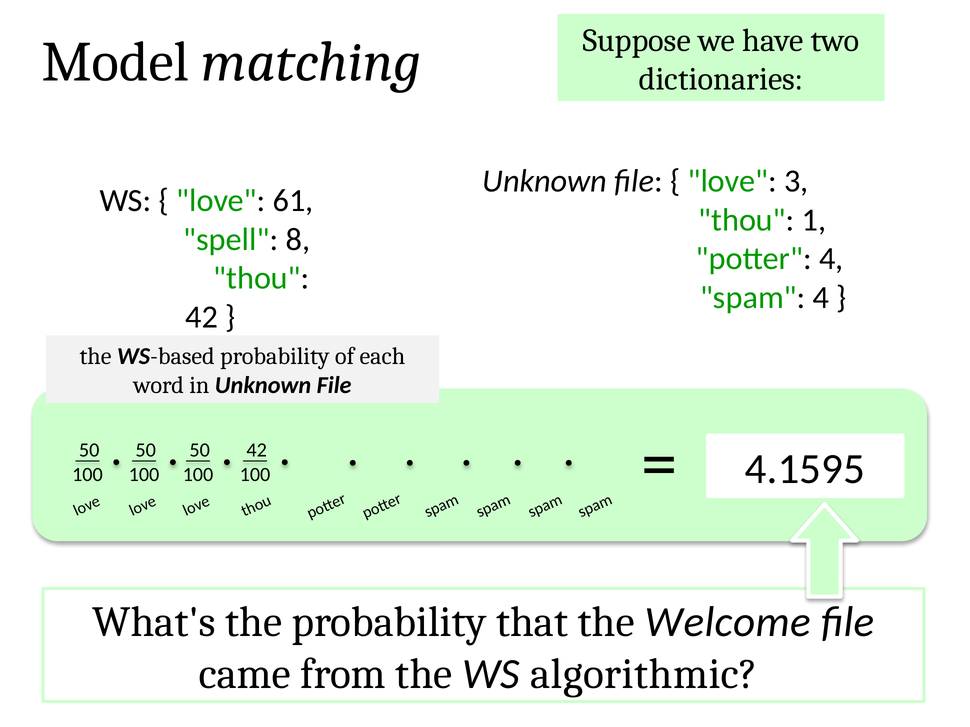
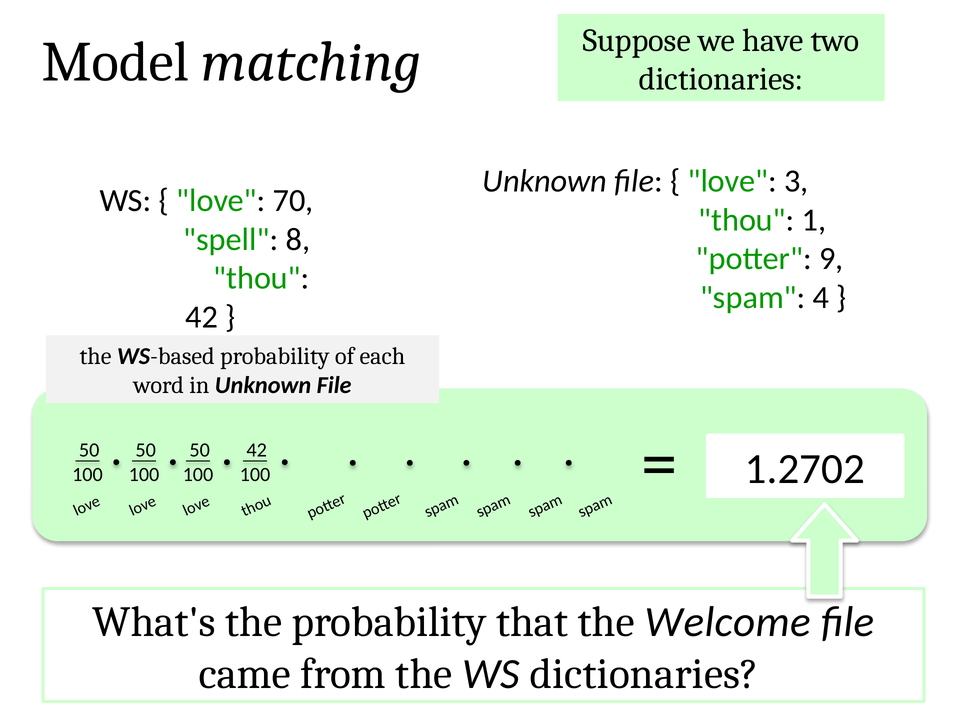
61: 61 -> 70
potter 4: 4 -> 9
4.1595: 4.1595 -> 1.2702
WS algorithmic: algorithmic -> dictionaries
